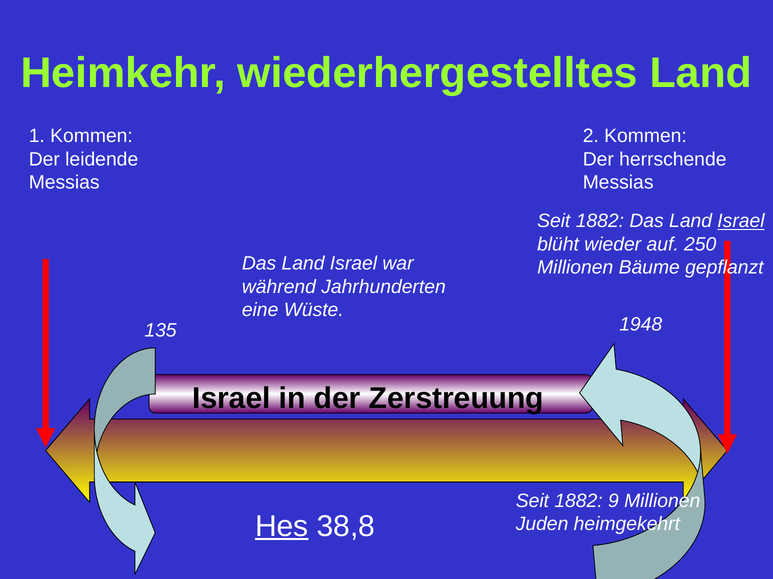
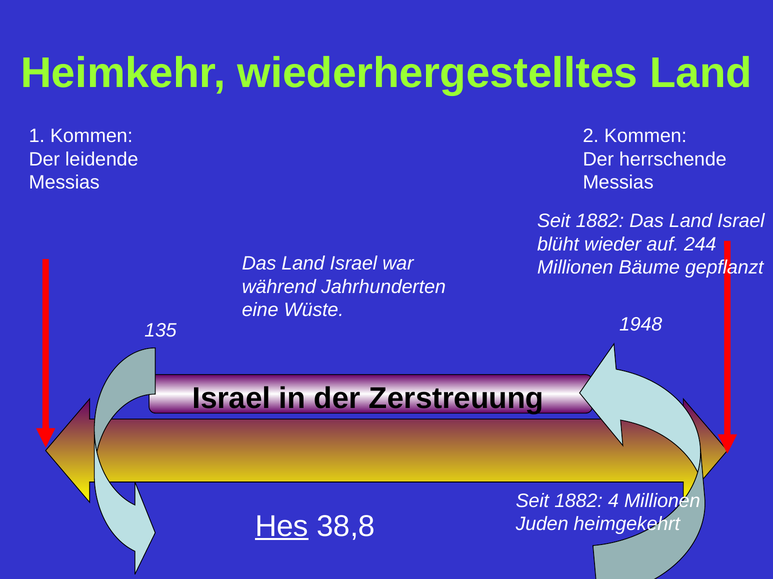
Israel at (741, 221) underline: present -> none
250: 250 -> 244
9: 9 -> 4
